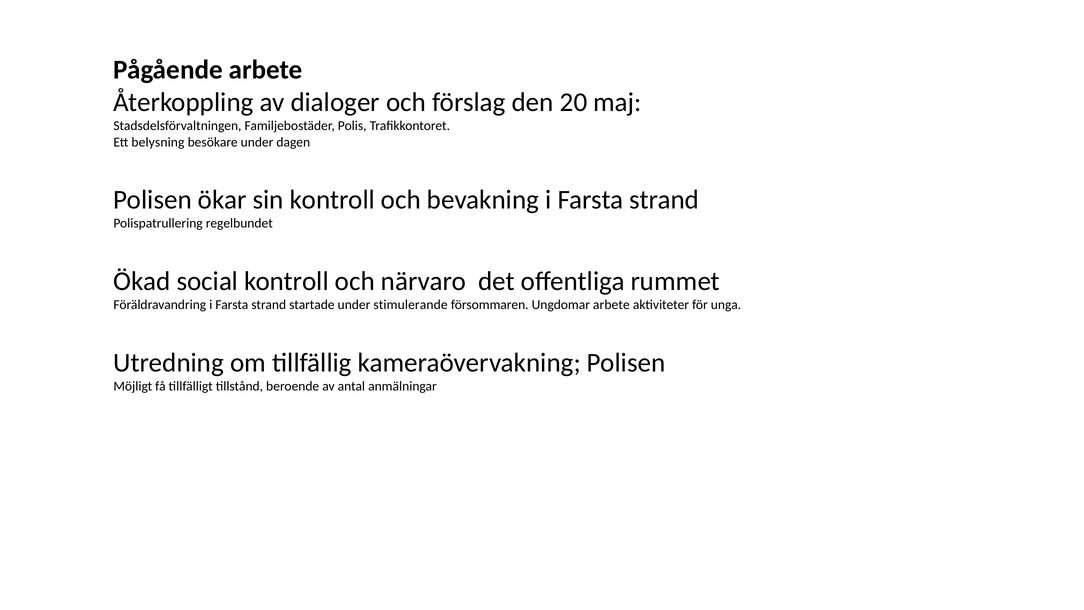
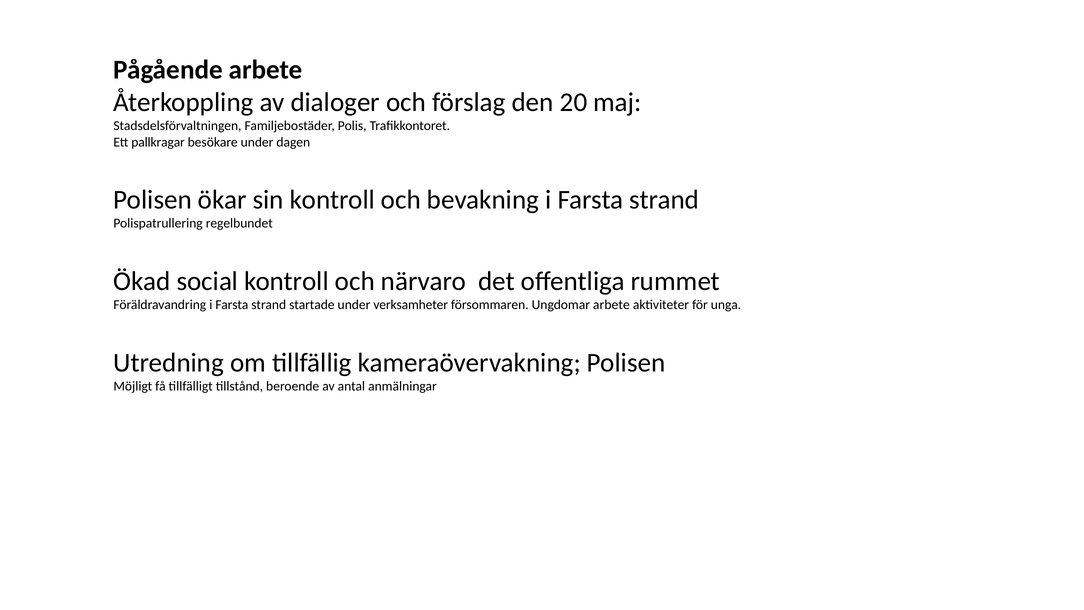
belysning: belysning -> pallkragar
stimulerande: stimulerande -> verksamheter
